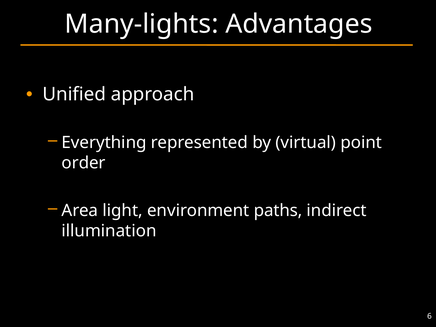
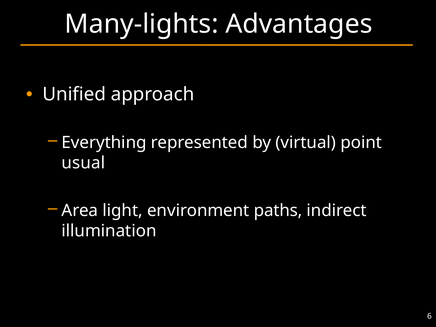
order: order -> usual
